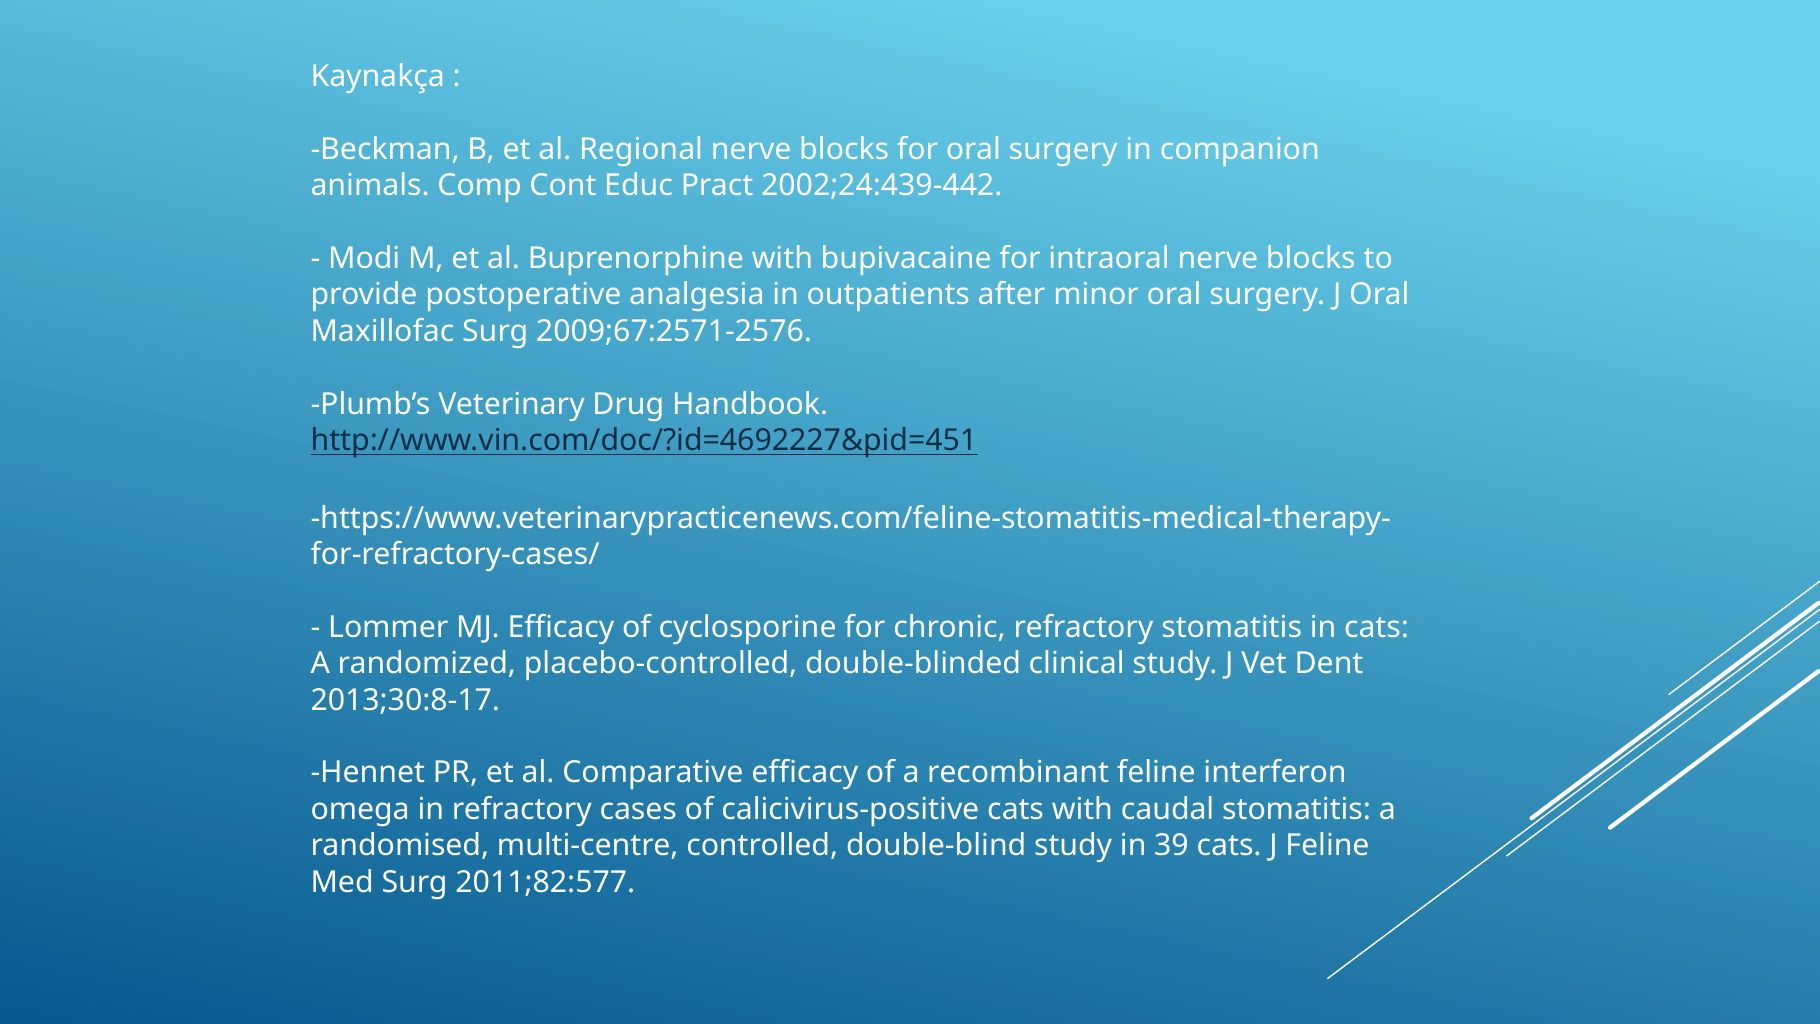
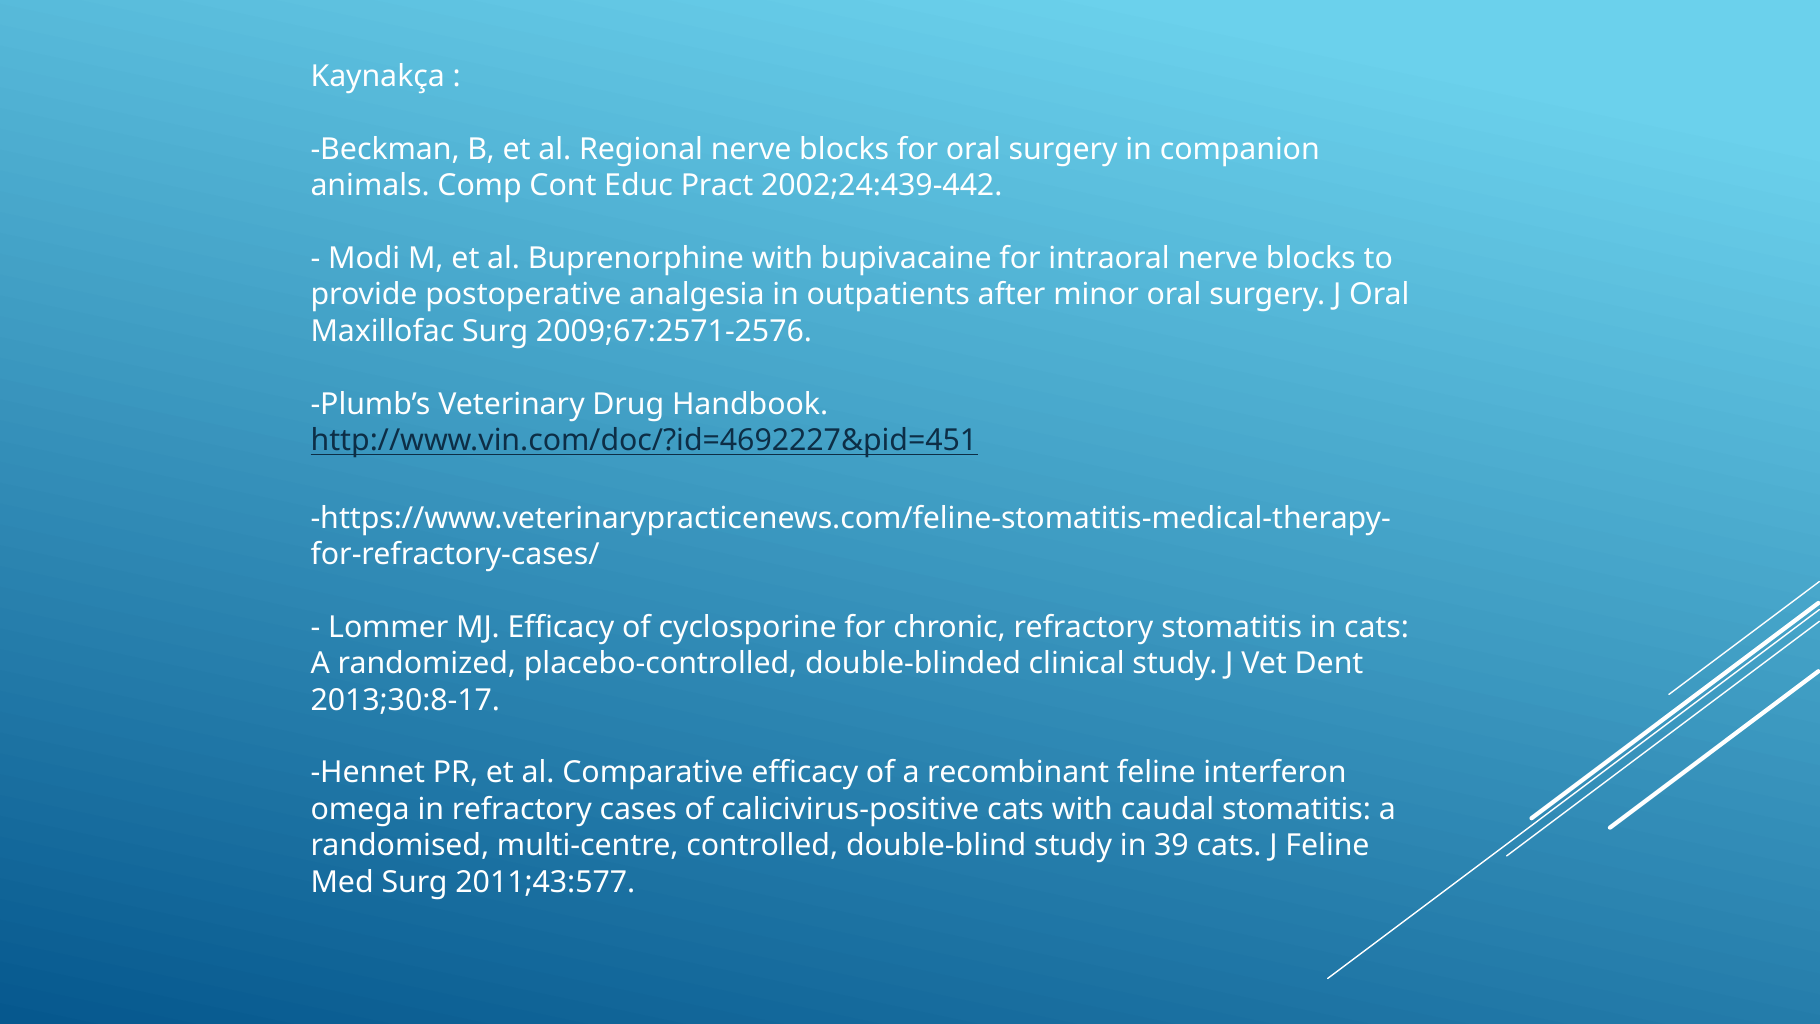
2011;82:577: 2011;82:577 -> 2011;43:577
